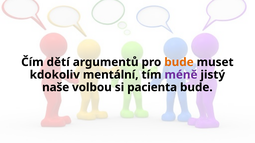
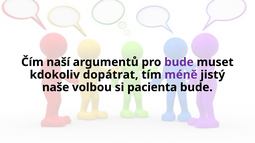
dětí: dětí -> naší
bude at (179, 62) colour: orange -> purple
mentální: mentální -> dopátrat
